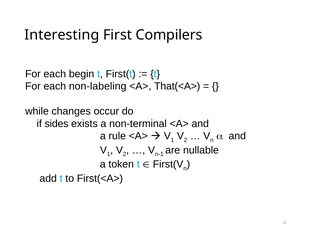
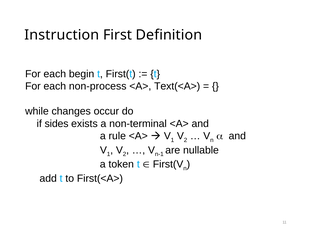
Interesting: Interesting -> Instruction
Compilers: Compilers -> Definition
non-labeling: non-labeling -> non-process
That(<A>: That(<A> -> Text(<A>
